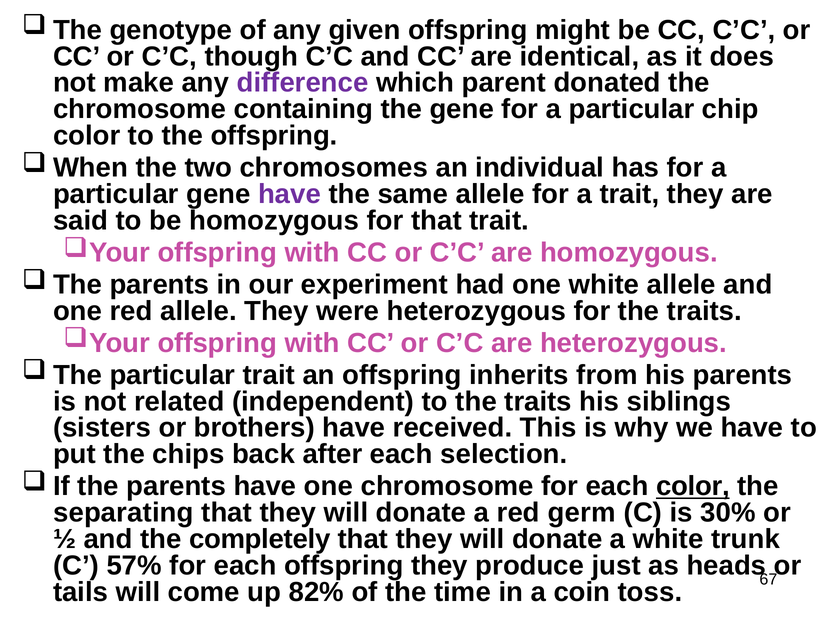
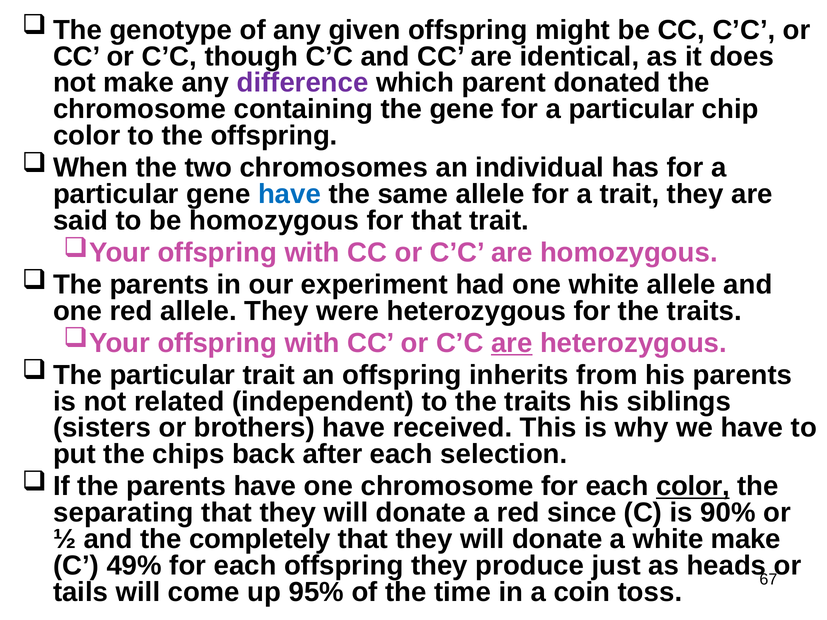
have at (290, 194) colour: purple -> blue
are at (512, 343) underline: none -> present
germ: germ -> since
30%: 30% -> 90%
white trunk: trunk -> make
57%: 57% -> 49%
82%: 82% -> 95%
